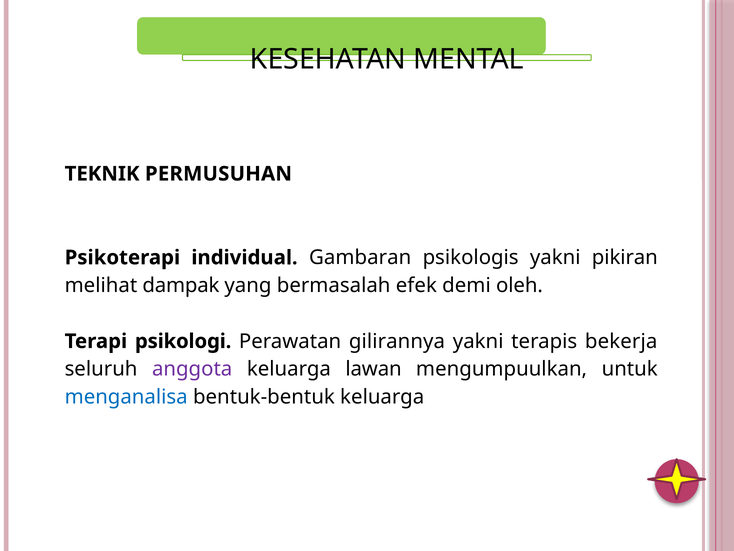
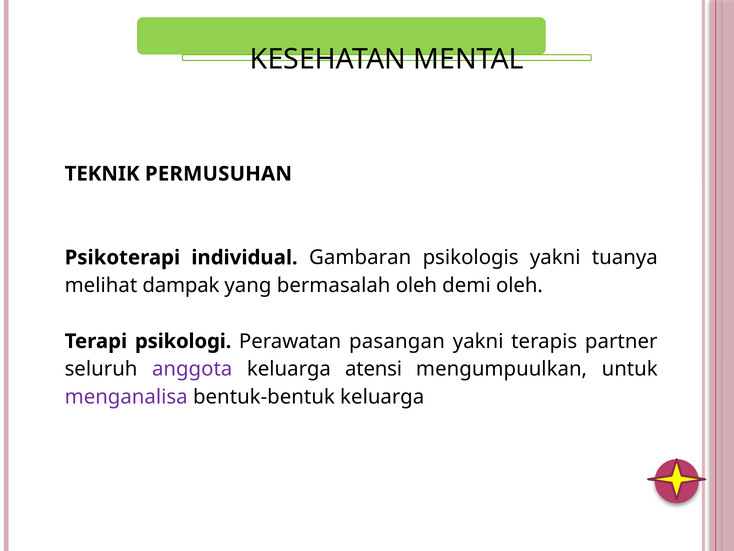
pikiran: pikiran -> tuanya
bermasalah efek: efek -> oleh
gilirannya: gilirannya -> pasangan
bekerja: bekerja -> partner
lawan: lawan -> atensi
menganalisa colour: blue -> purple
